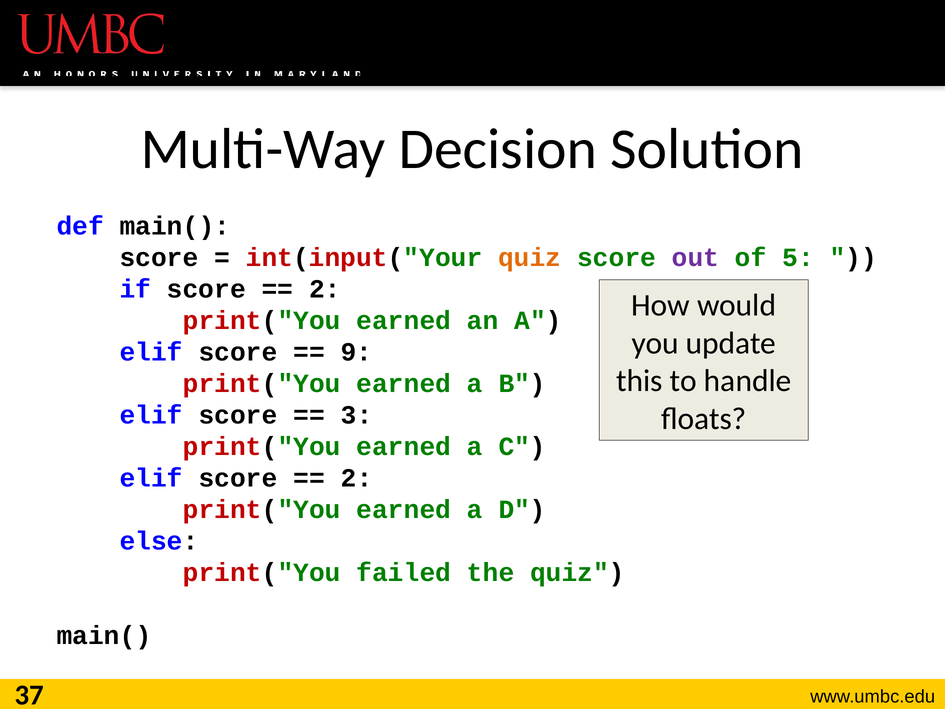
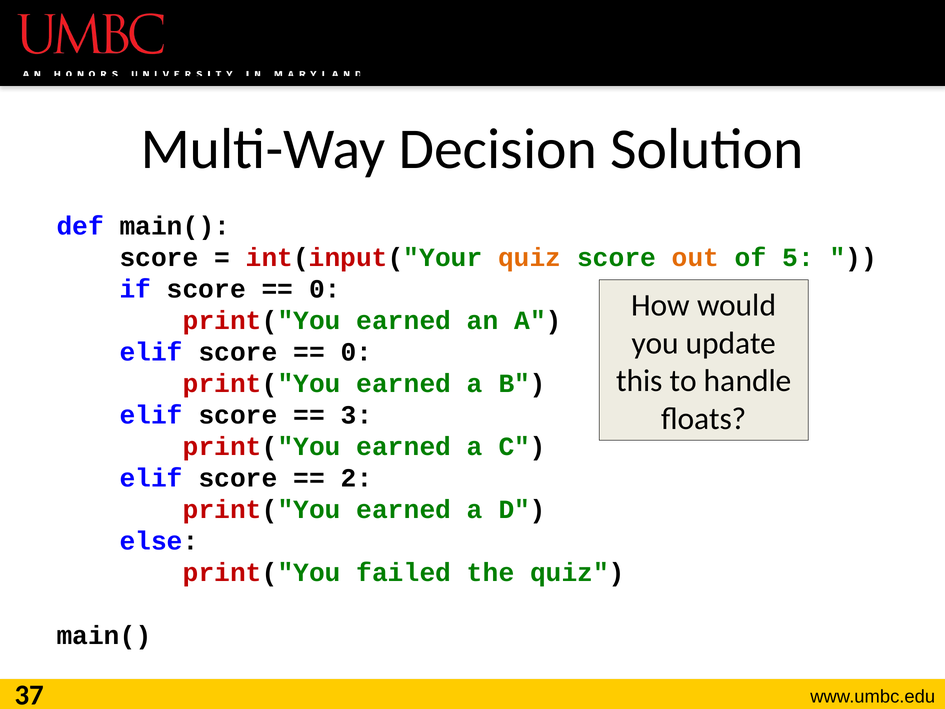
out colour: purple -> orange
2 at (325, 289): 2 -> 0
9 at (356, 352): 9 -> 0
